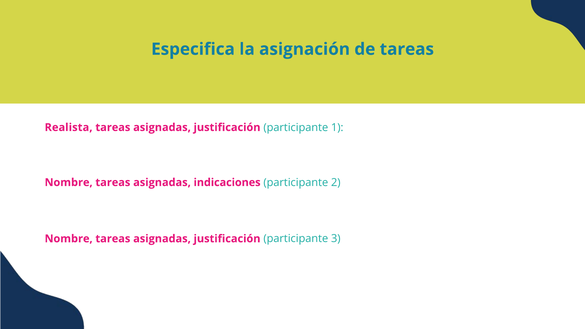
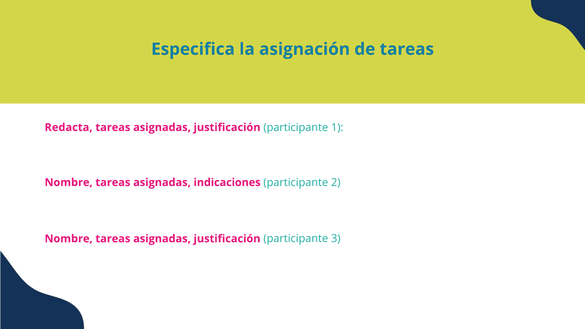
Realista: Realista -> Redacta
